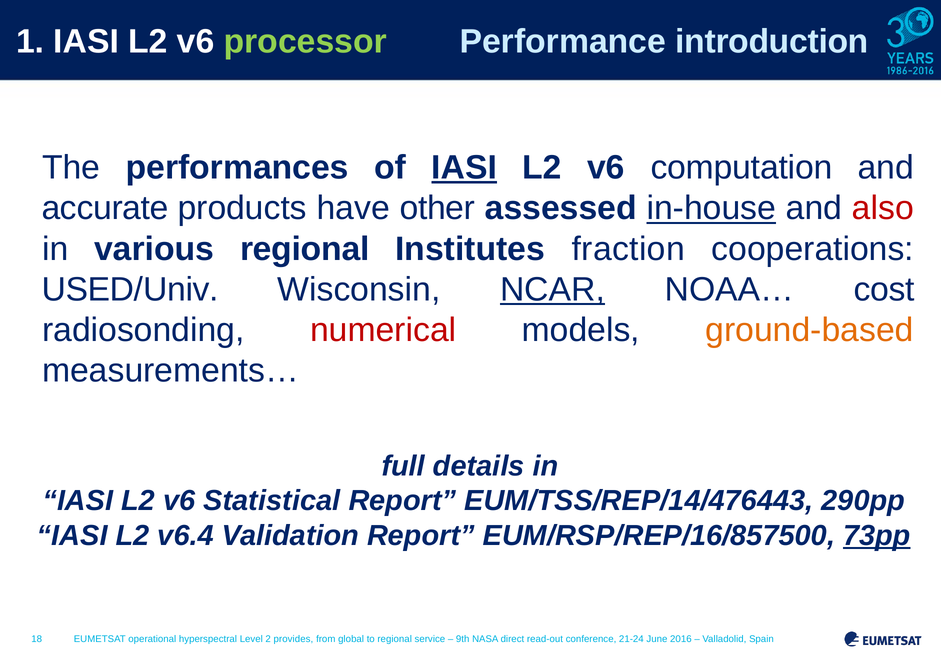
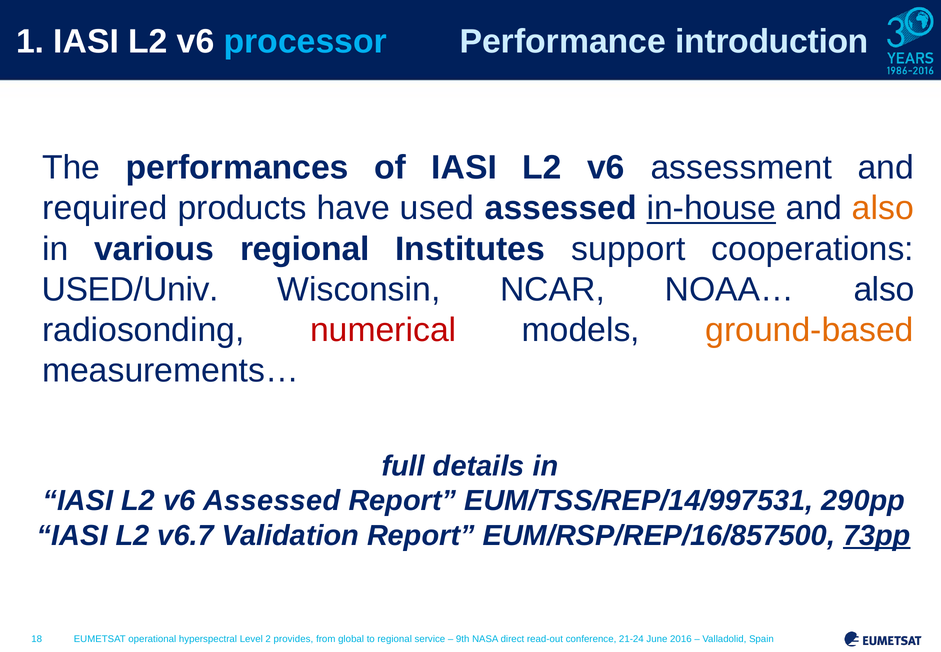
processor colour: light green -> light blue
IASI at (464, 168) underline: present -> none
computation: computation -> assessment
accurate: accurate -> required
other: other -> used
also at (883, 208) colour: red -> orange
fraction: fraction -> support
NCAR underline: present -> none
NOAA… cost: cost -> also
v6 Statistical: Statistical -> Assessed
EUM/TSS/REP/14/476443: EUM/TSS/REP/14/476443 -> EUM/TSS/REP/14/997531
v6.4: v6.4 -> v6.7
